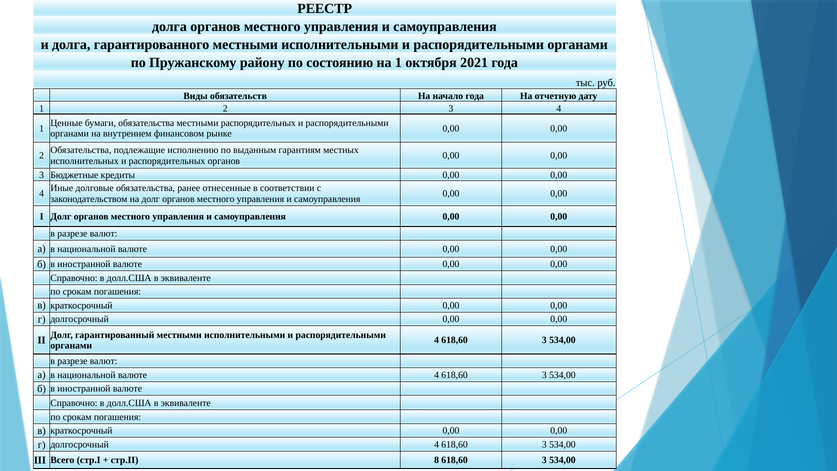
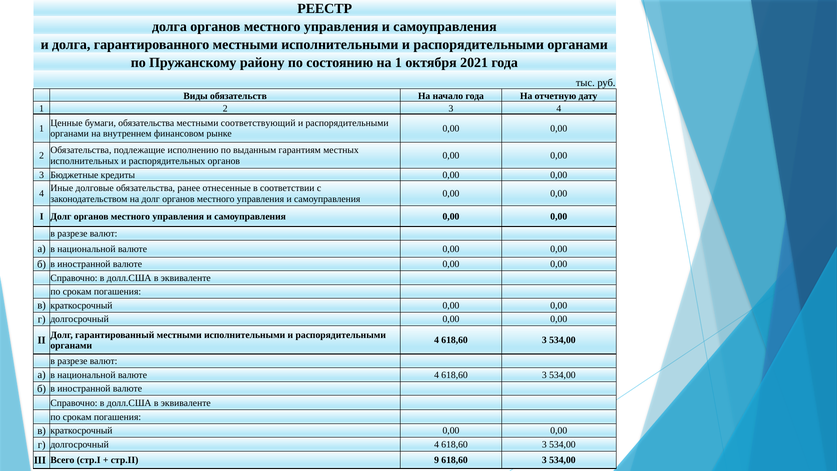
местными распорядительных: распорядительных -> соответствующий
8: 8 -> 9
